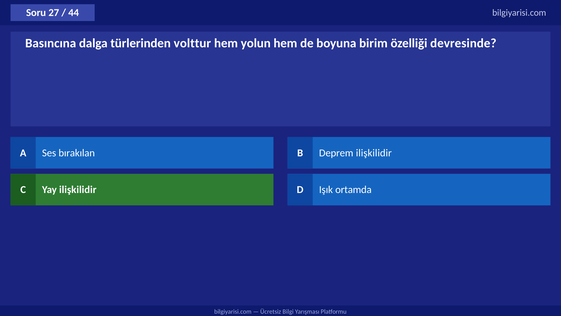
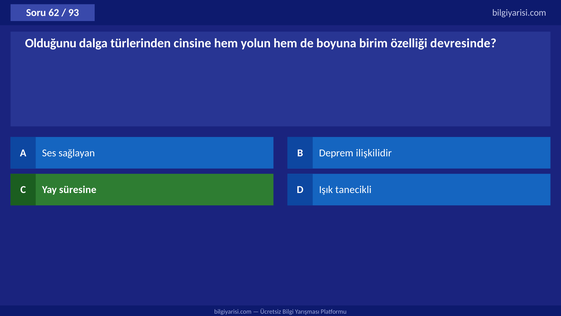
27: 27 -> 62
44: 44 -> 93
Basıncına: Basıncına -> Olduğunu
volttur: volttur -> cinsine
bırakılan: bırakılan -> sağlayan
Yay ilişkilidir: ilişkilidir -> süresine
ortamda: ortamda -> tanecikli
